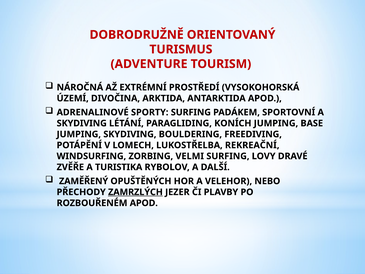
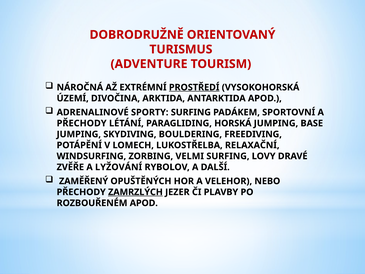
PROSTŘEDÍ underline: none -> present
SKYDIVING at (82, 123): SKYDIVING -> PŘECHODY
KONÍCH: KONÍCH -> HORSKÁ
REKREAČNÍ: REKREAČNÍ -> RELAXAČNÍ
TURISTIKA: TURISTIKA -> LYŽOVÁNÍ
